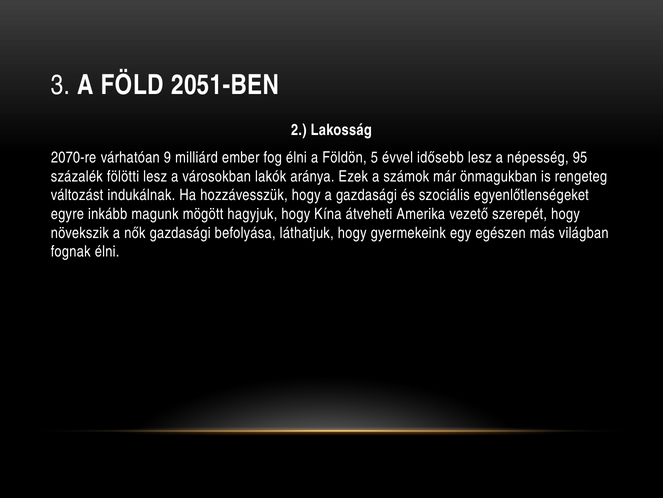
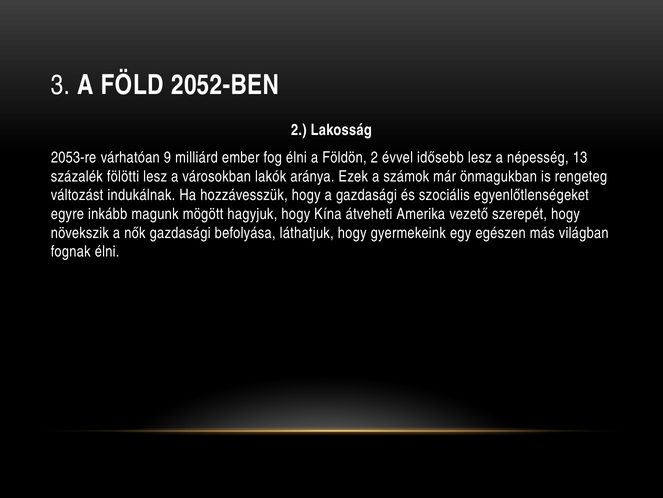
2051-BEN: 2051-BEN -> 2052-BEN
2070-re: 2070-re -> 2053-re
Földön 5: 5 -> 2
95: 95 -> 13
